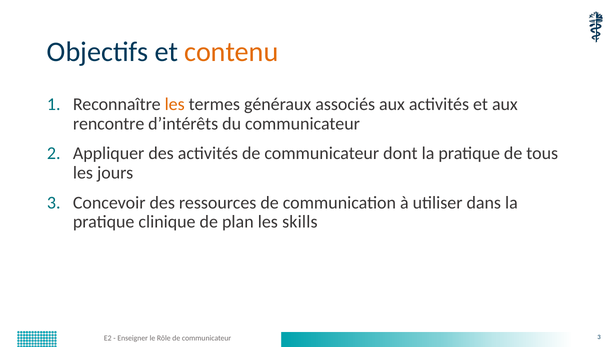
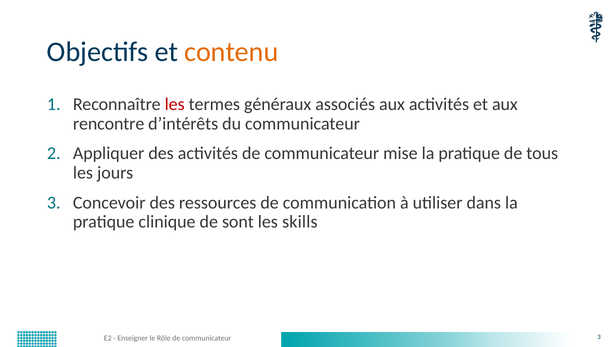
les at (175, 104) colour: orange -> red
dont: dont -> mise
plan: plan -> sont
